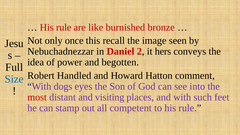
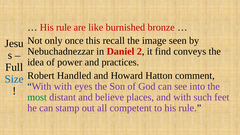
hers: hers -> find
begotten: begotten -> practices
With dogs: dogs -> with
most colour: red -> green
visiting: visiting -> believe
